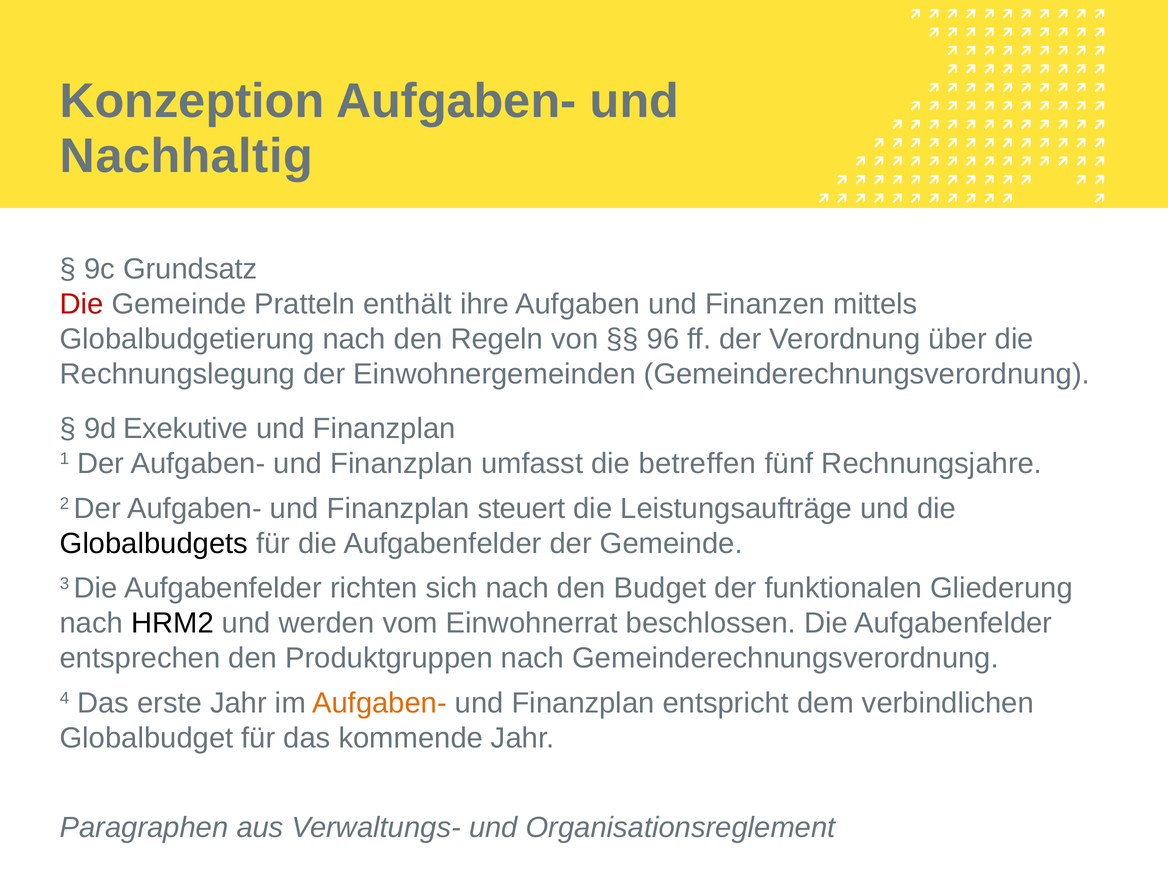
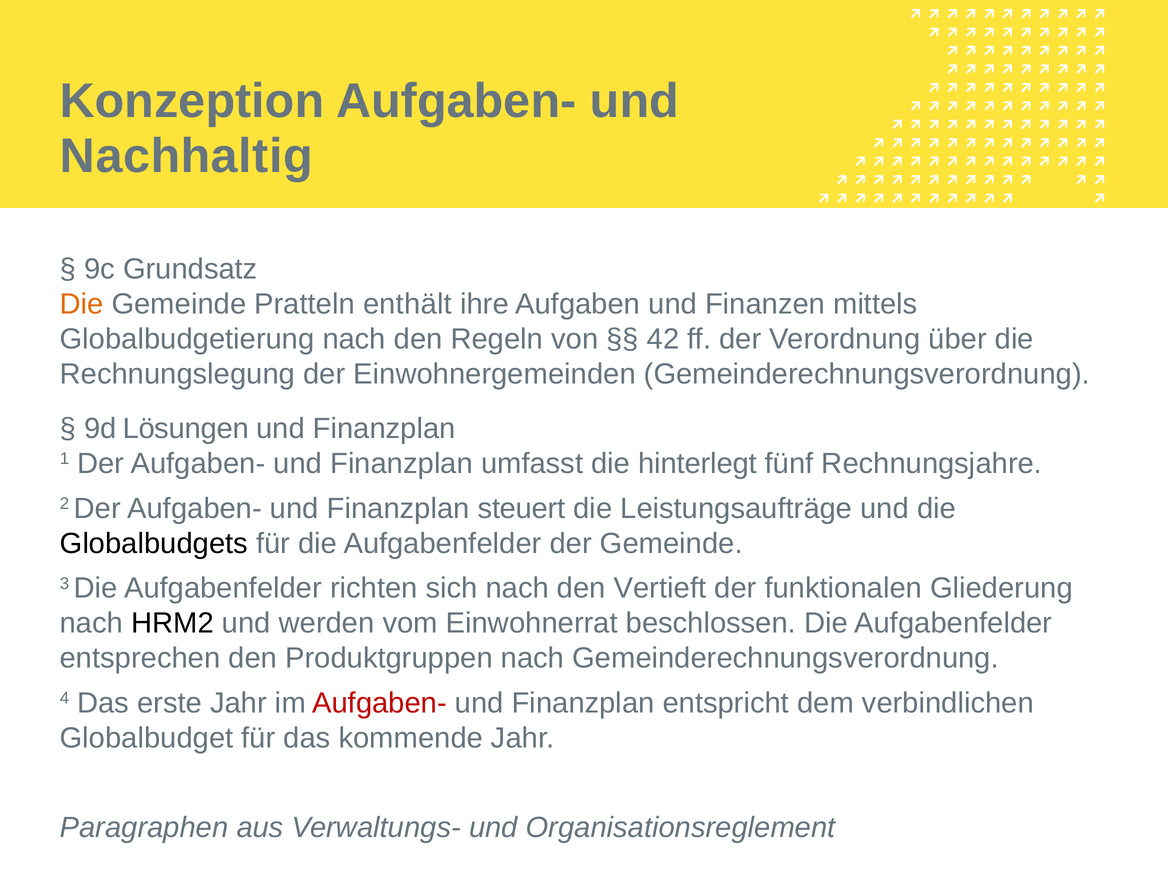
Die at (82, 304) colour: red -> orange
96: 96 -> 42
Exekutive: Exekutive -> Lösungen
betreffen: betreffen -> hinterlegt
Budget: Budget -> Vertieft
Aufgaben- at (380, 703) colour: orange -> red
